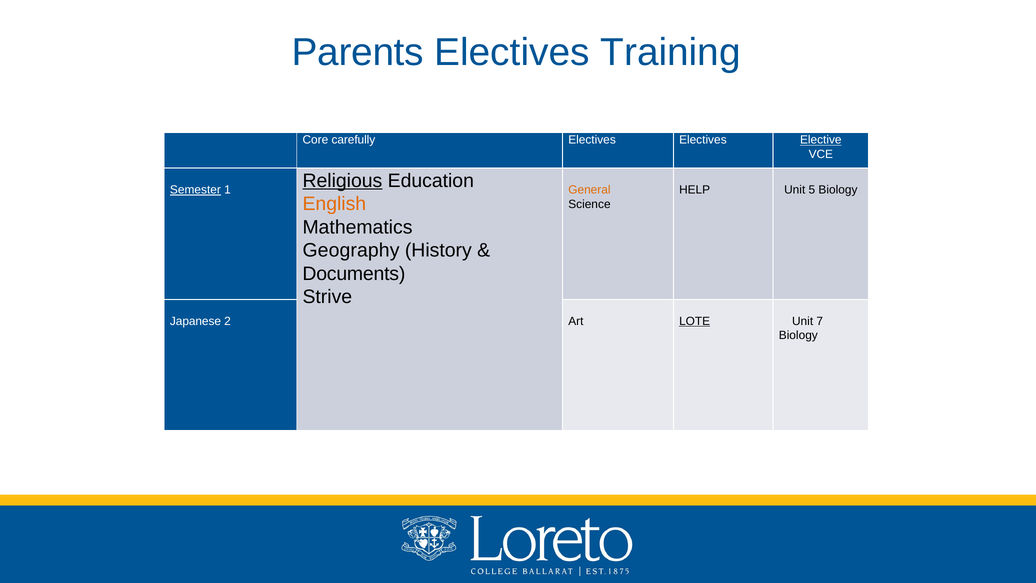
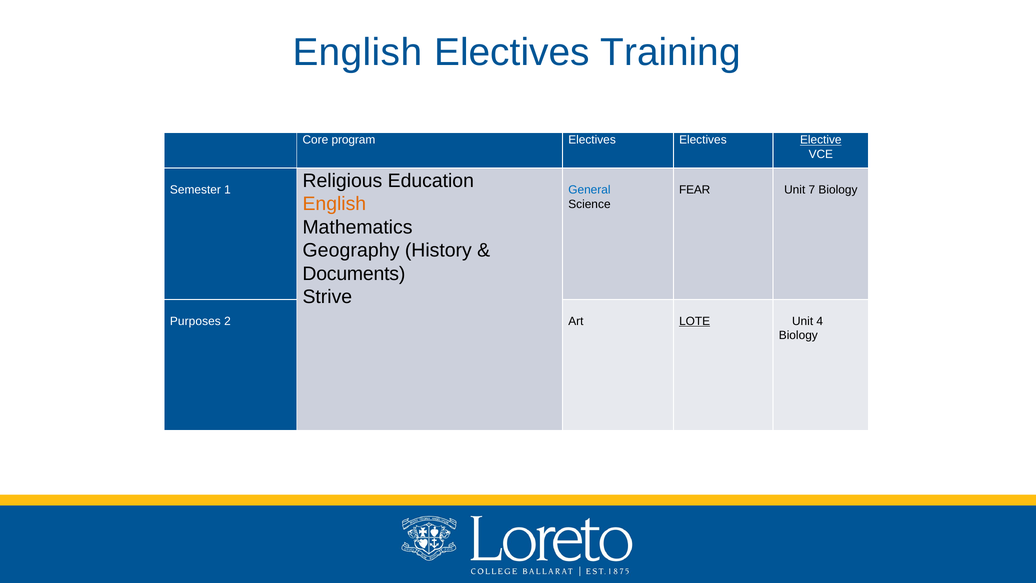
Parents at (358, 52): Parents -> English
carefully: carefully -> program
Semester underline: present -> none
Religious underline: present -> none
General colour: orange -> blue
HELP: HELP -> FEAR
5: 5 -> 7
Japanese: Japanese -> Purposes
7: 7 -> 4
